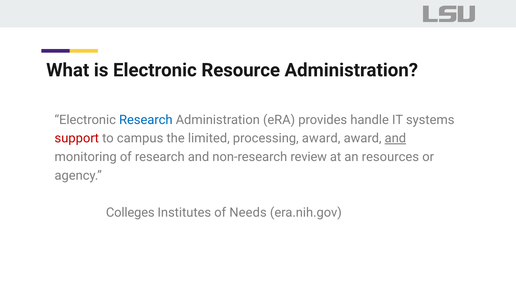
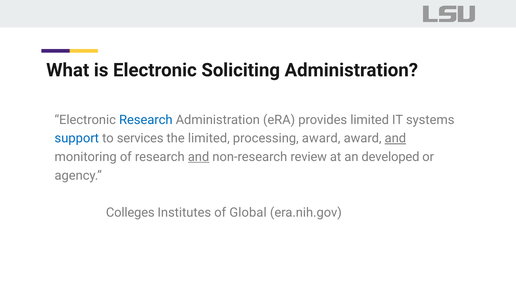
Resource: Resource -> Soliciting
provides handle: handle -> limited
support colour: red -> blue
campus: campus -> services
and at (199, 157) underline: none -> present
resources: resources -> developed
Needs: Needs -> Global
